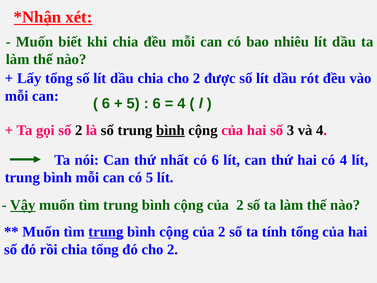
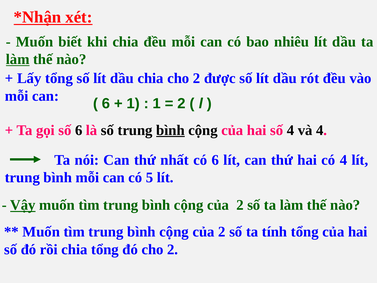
làm at (18, 59) underline: none -> present
5 at (133, 104): 5 -> 1
6 at (157, 104): 6 -> 1
4 at (182, 104): 4 -> 2
số 2: 2 -> 6
số 3: 3 -> 4
trung at (106, 232) underline: present -> none
